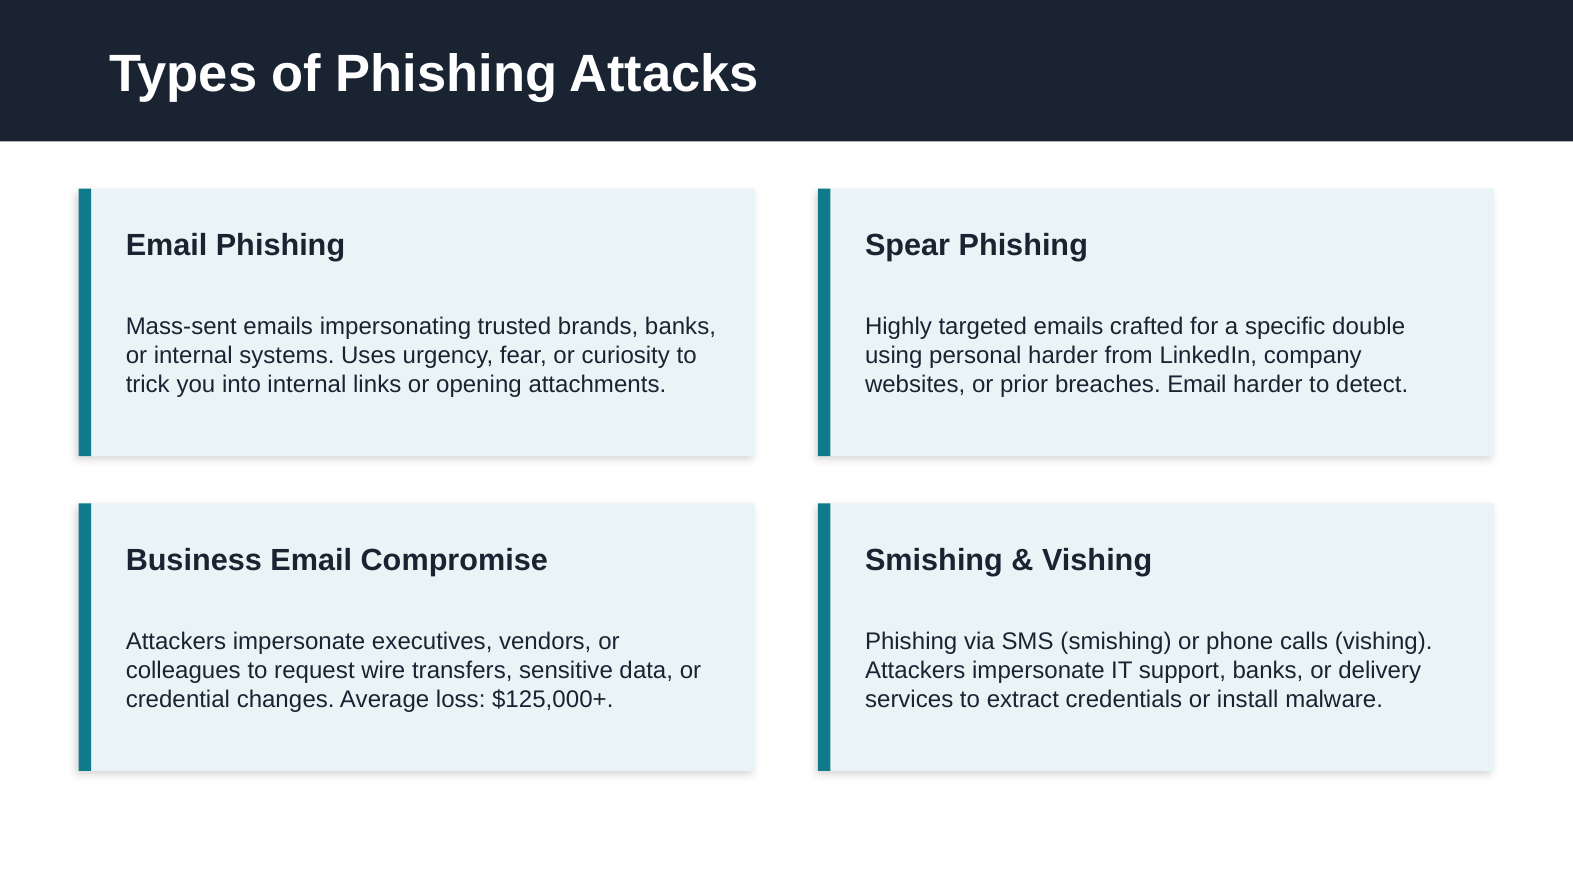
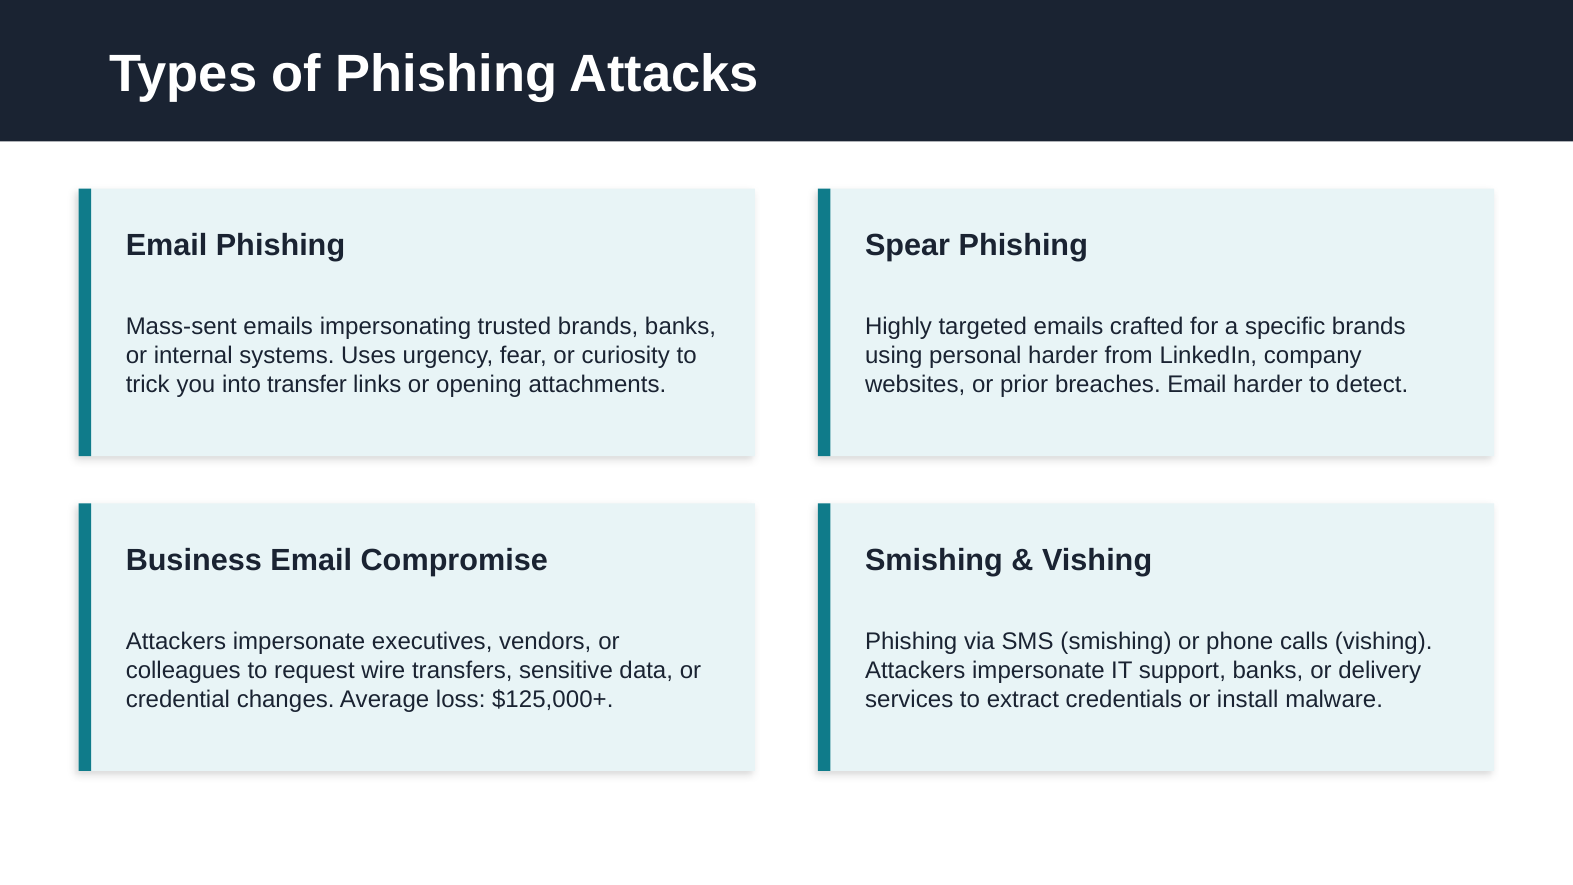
specific double: double -> brands
into internal: internal -> transfer
